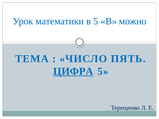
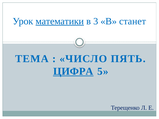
математики underline: none -> present
в 5: 5 -> 3
можно: можно -> станет
